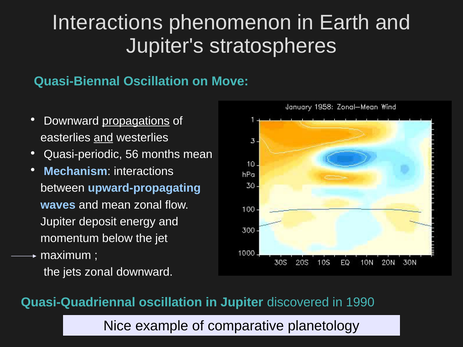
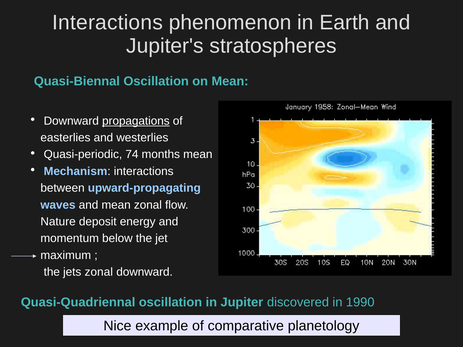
on Move: Move -> Mean
and at (103, 138) underline: present -> none
56: 56 -> 74
Jupiter at (58, 222): Jupiter -> Nature
